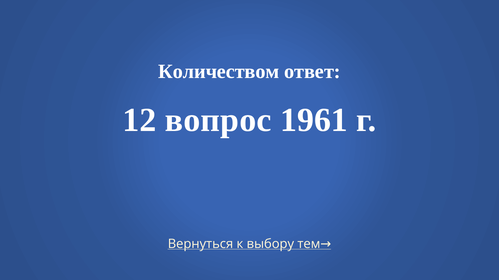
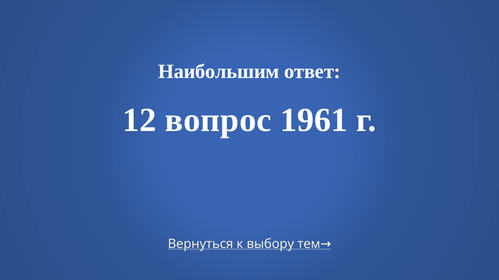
Количеством: Количеством -> Наибольшим
